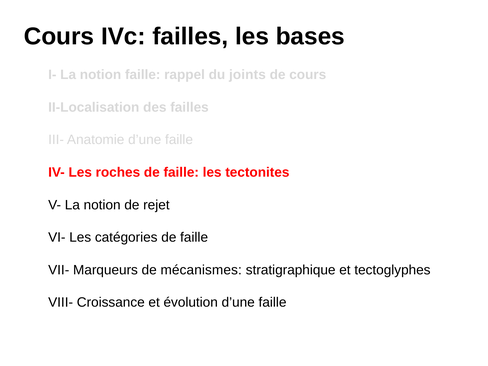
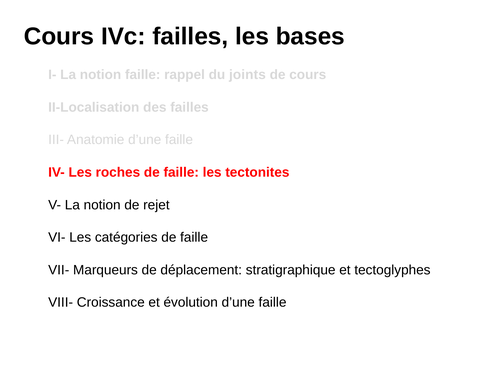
mécanismes: mécanismes -> déplacement
